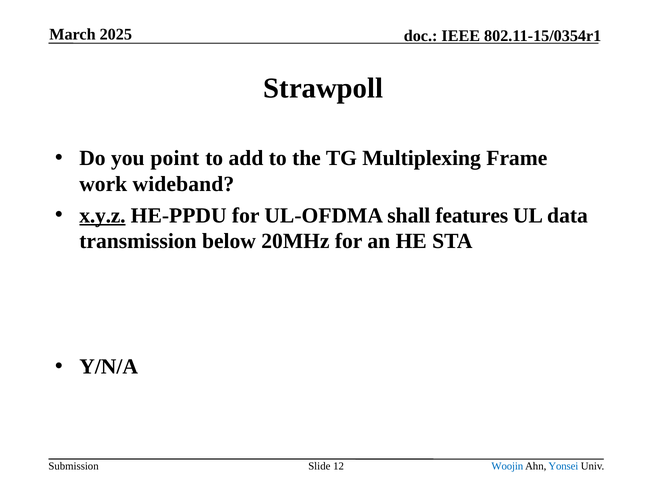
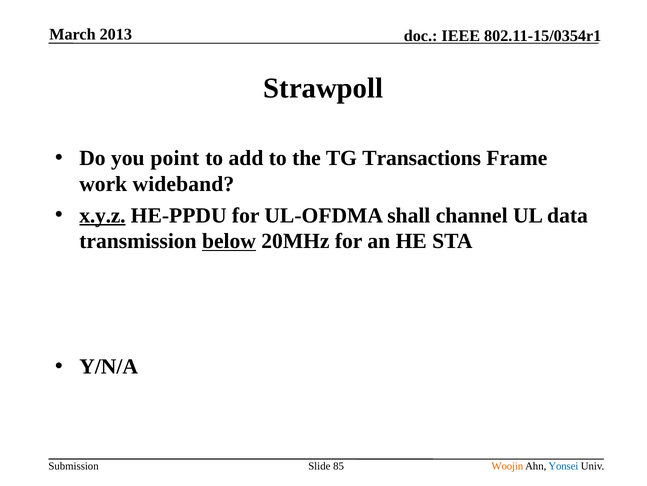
2025: 2025 -> 2013
Multiplexing: Multiplexing -> Transactions
features: features -> channel
below underline: none -> present
12: 12 -> 85
Woojin colour: blue -> orange
